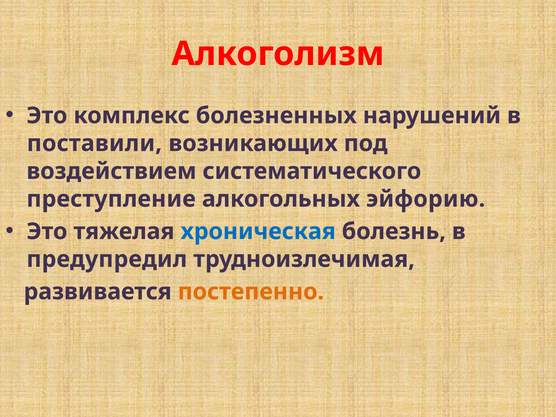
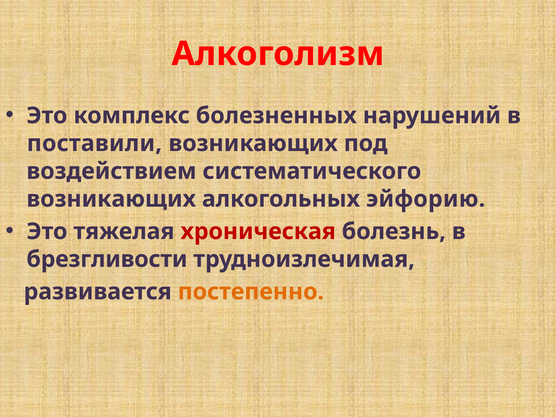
преступление at (111, 199): преступление -> возникающих
хроническая colour: blue -> red
предупредил: предупредил -> брезгливости
